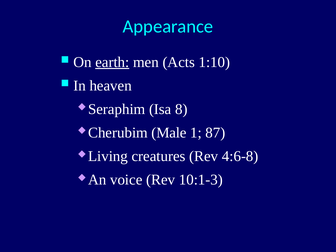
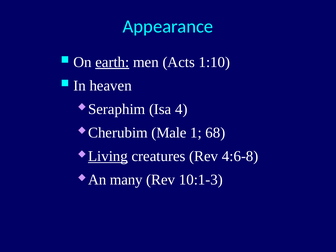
8: 8 -> 4
87: 87 -> 68
Living underline: none -> present
voice: voice -> many
